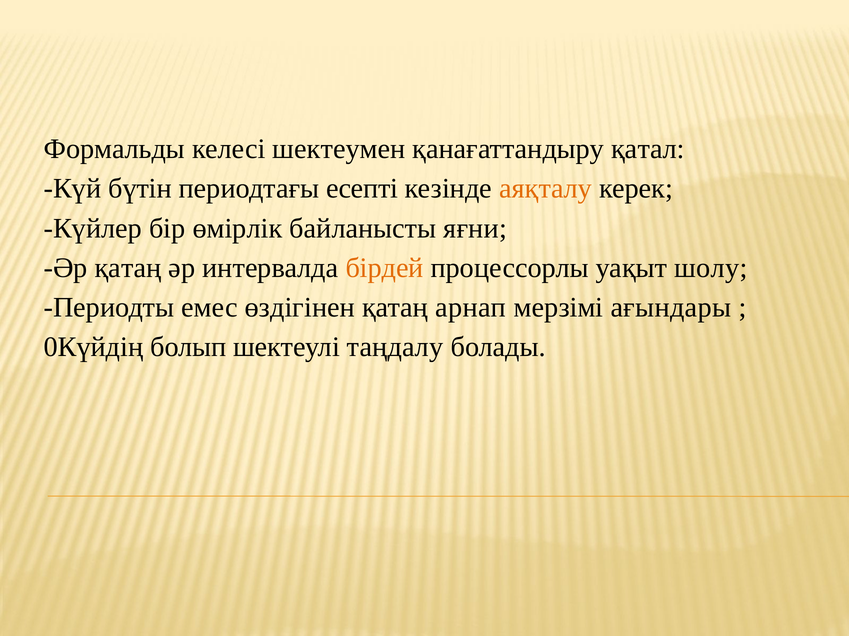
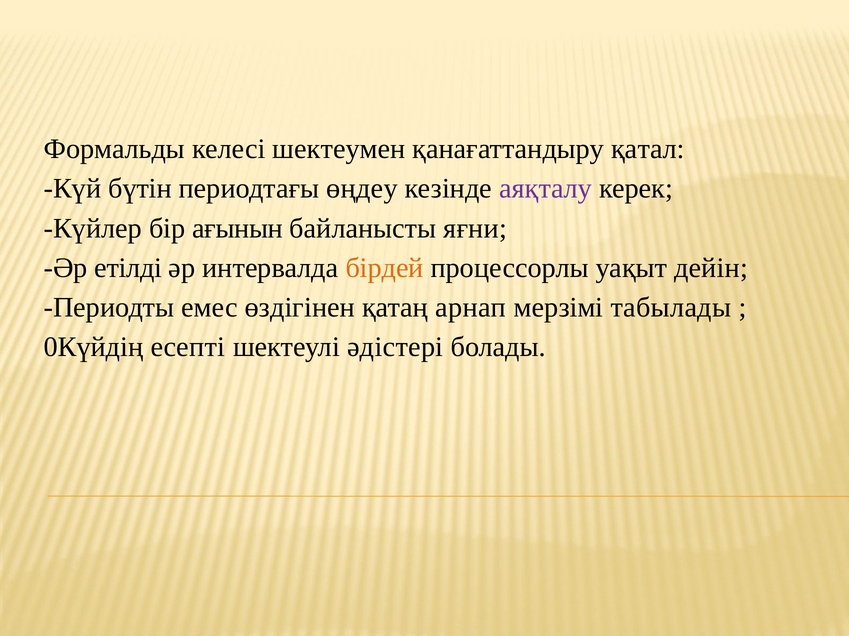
есепті: есепті -> өңдеу
аяқталу colour: orange -> purple
өмірлік: өмірлік -> ағынын
Әр қатаң: қатаң -> етілді
шолу: шолу -> дейін
ағындары: ағындары -> табылады
болып: болып -> есепті
таңдалу: таңдалу -> әдістері
